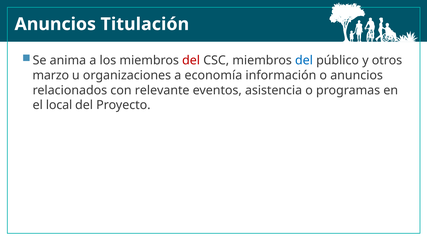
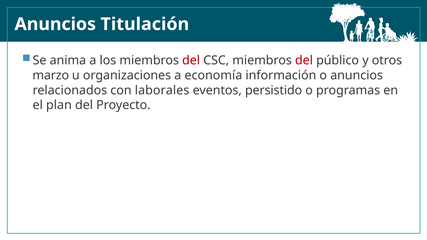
del at (304, 60) colour: blue -> red
relevante: relevante -> laborales
asistencia: asistencia -> persistido
local: local -> plan
